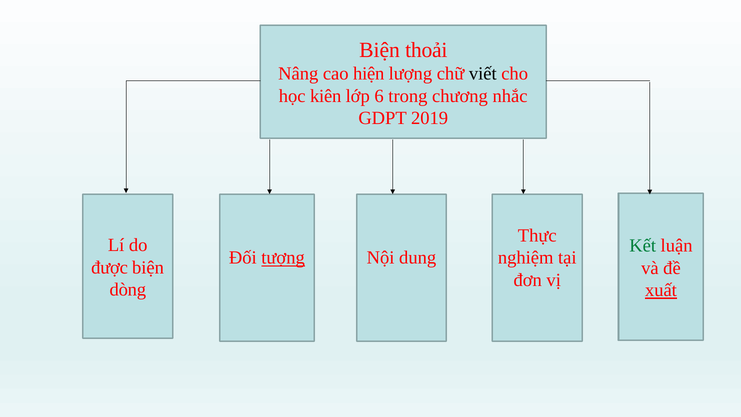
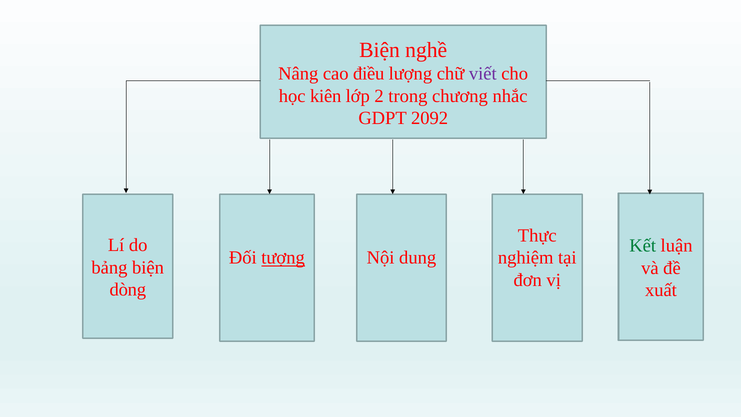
thoải: thoải -> nghề
hiện: hiện -> điều
viết colour: black -> purple
6: 6 -> 2
2019: 2019 -> 2092
được: được -> bảng
xuất underline: present -> none
